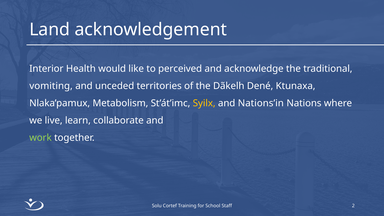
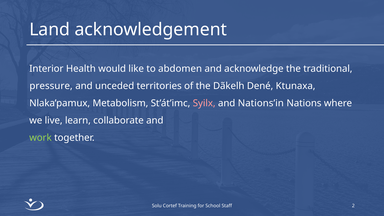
perceived: perceived -> abdomen
vomiting: vomiting -> pressure
Syilx colour: yellow -> pink
